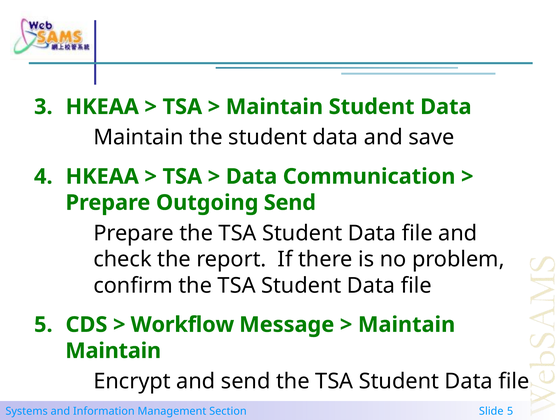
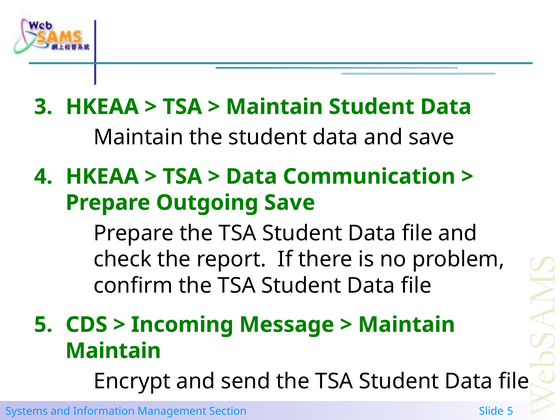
Outgoing Send: Send -> Save
Workflow: Workflow -> Incoming
